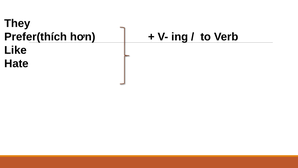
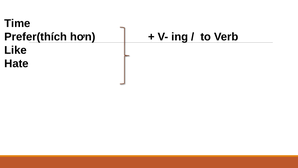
They: They -> Time
